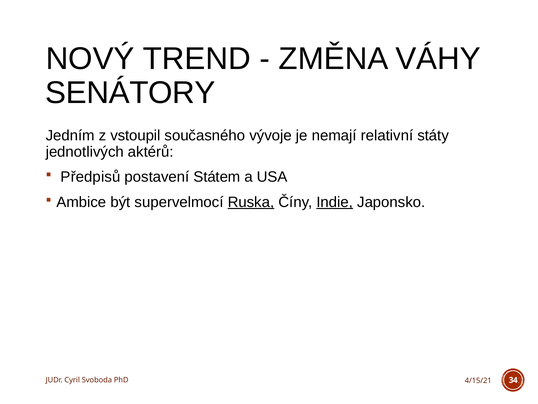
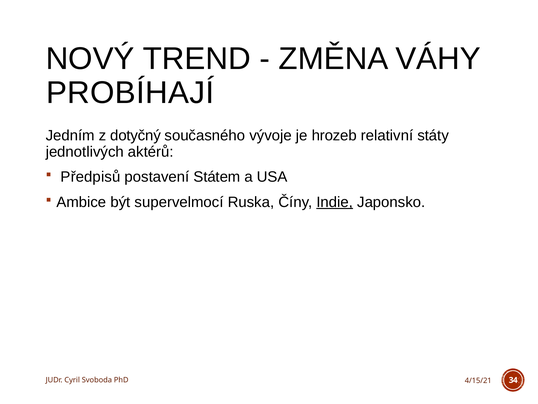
SENÁTORY: SENÁTORY -> PROBÍHAJÍ
vstoupil: vstoupil -> dotyčný
nemají: nemají -> hrozeb
Ruska underline: present -> none
